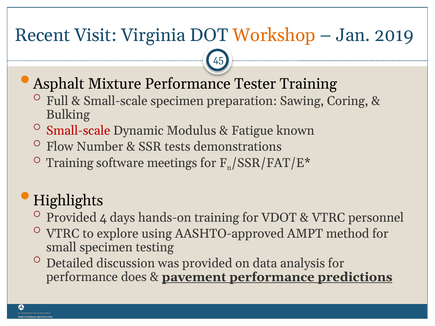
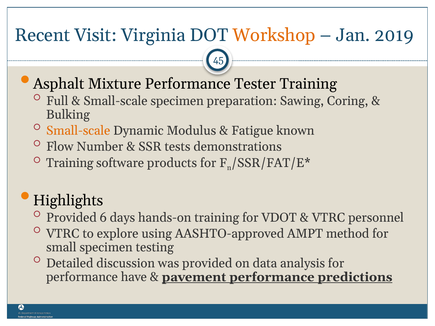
Small-scale at (78, 131) colour: red -> orange
meetings: meetings -> products
4: 4 -> 6
does: does -> have
